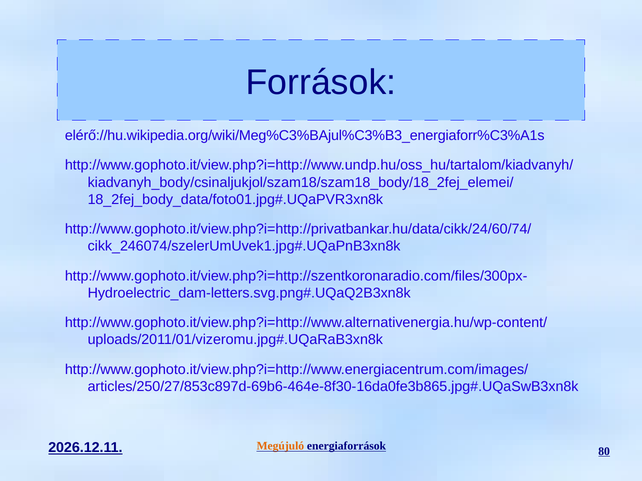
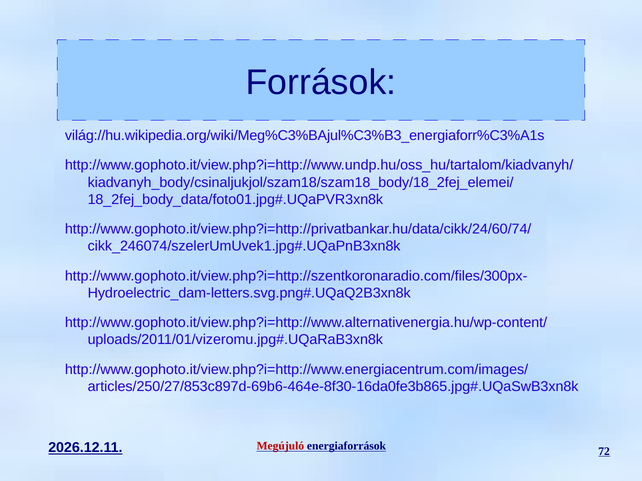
elérő://hu.wikipedia.org/wiki/Meg%C3%BAjul%C3%B3_energiaforr%C3%A1s: elérő://hu.wikipedia.org/wiki/Meg%C3%BAjul%C3%B3_energiaforr%C3%A1s -> világ://hu.wikipedia.org/wiki/Meg%C3%BAjul%C3%B3_energiaforr%C3%A1s
Megújuló colour: orange -> red
80: 80 -> 72
